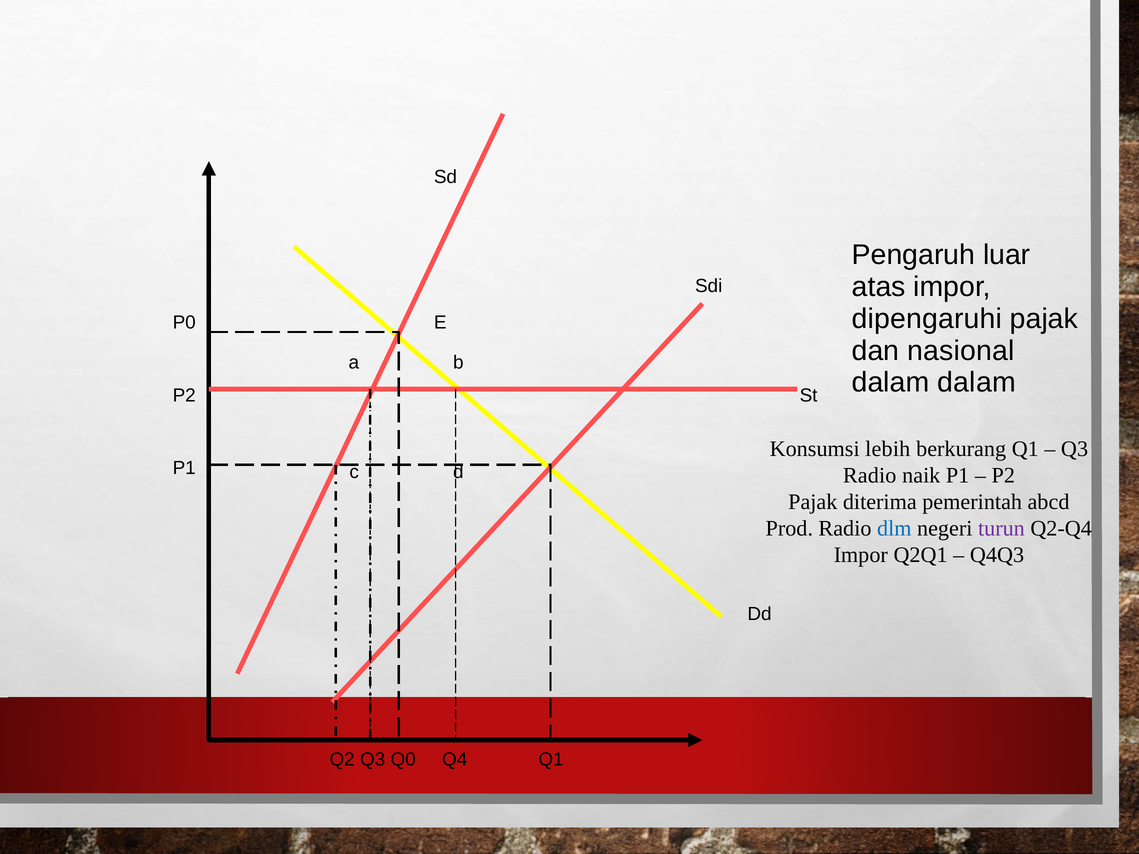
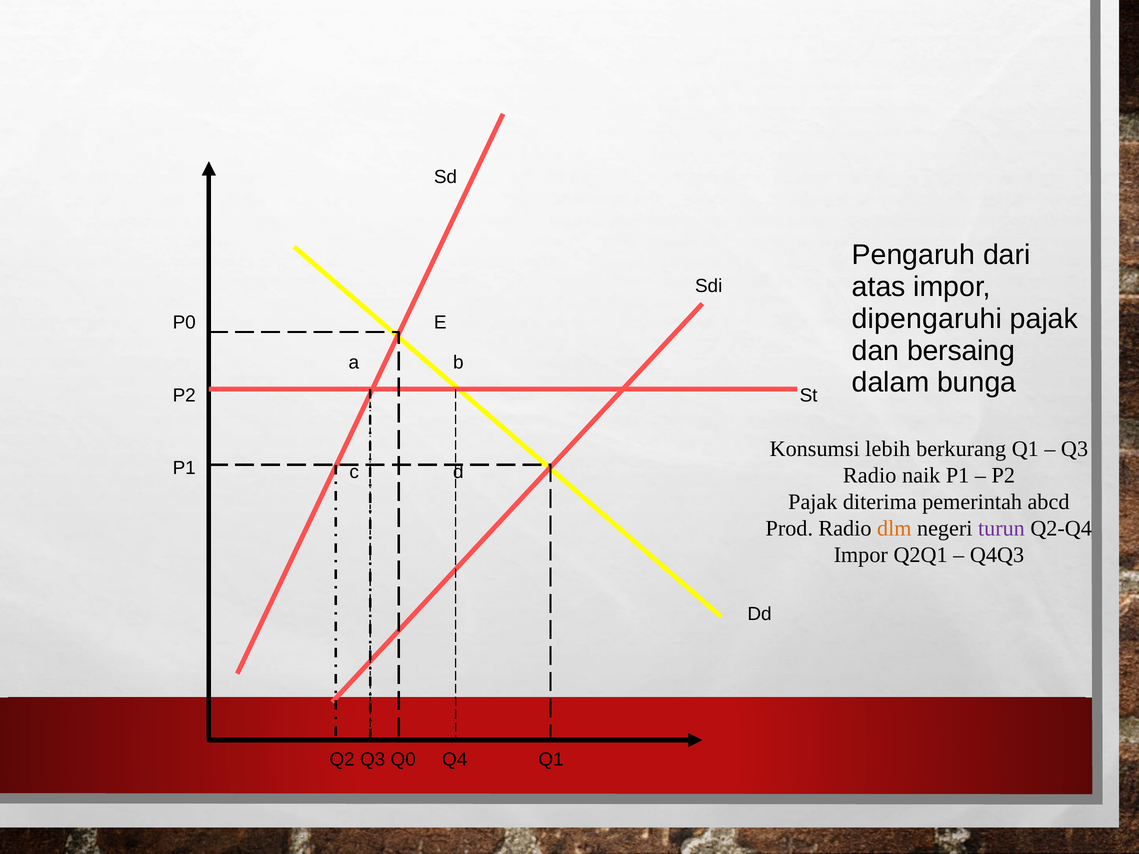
luar: luar -> dari
nasional: nasional -> bersaing
dalam dalam: dalam -> bunga
dlm colour: blue -> orange
